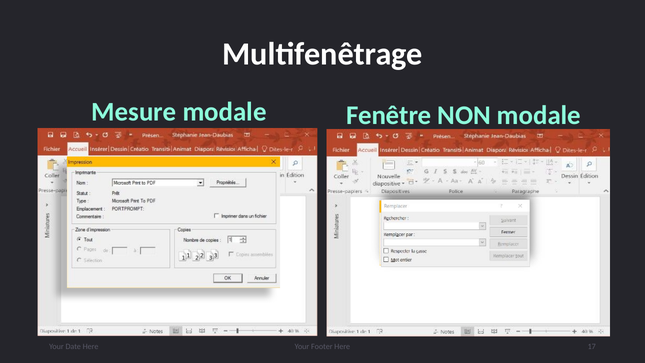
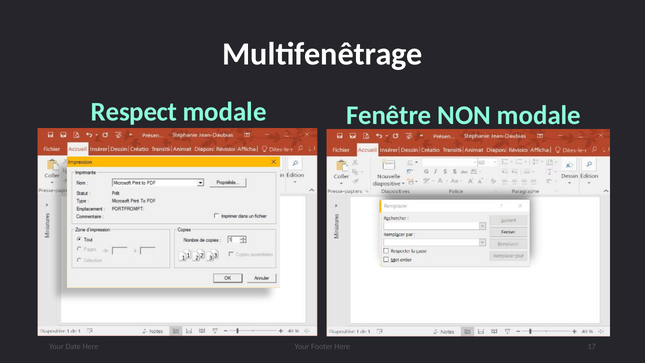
Mesure: Mesure -> Respect
